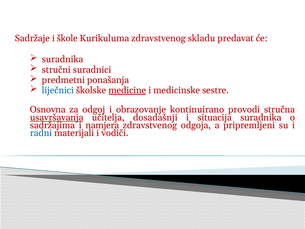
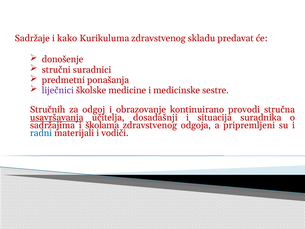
škole: škole -> kako
suradnika at (62, 59): suradnika -> donošenje
liječnici colour: blue -> purple
medicine underline: present -> none
Osnovna: Osnovna -> Stručnih
namjera: namjera -> školama
